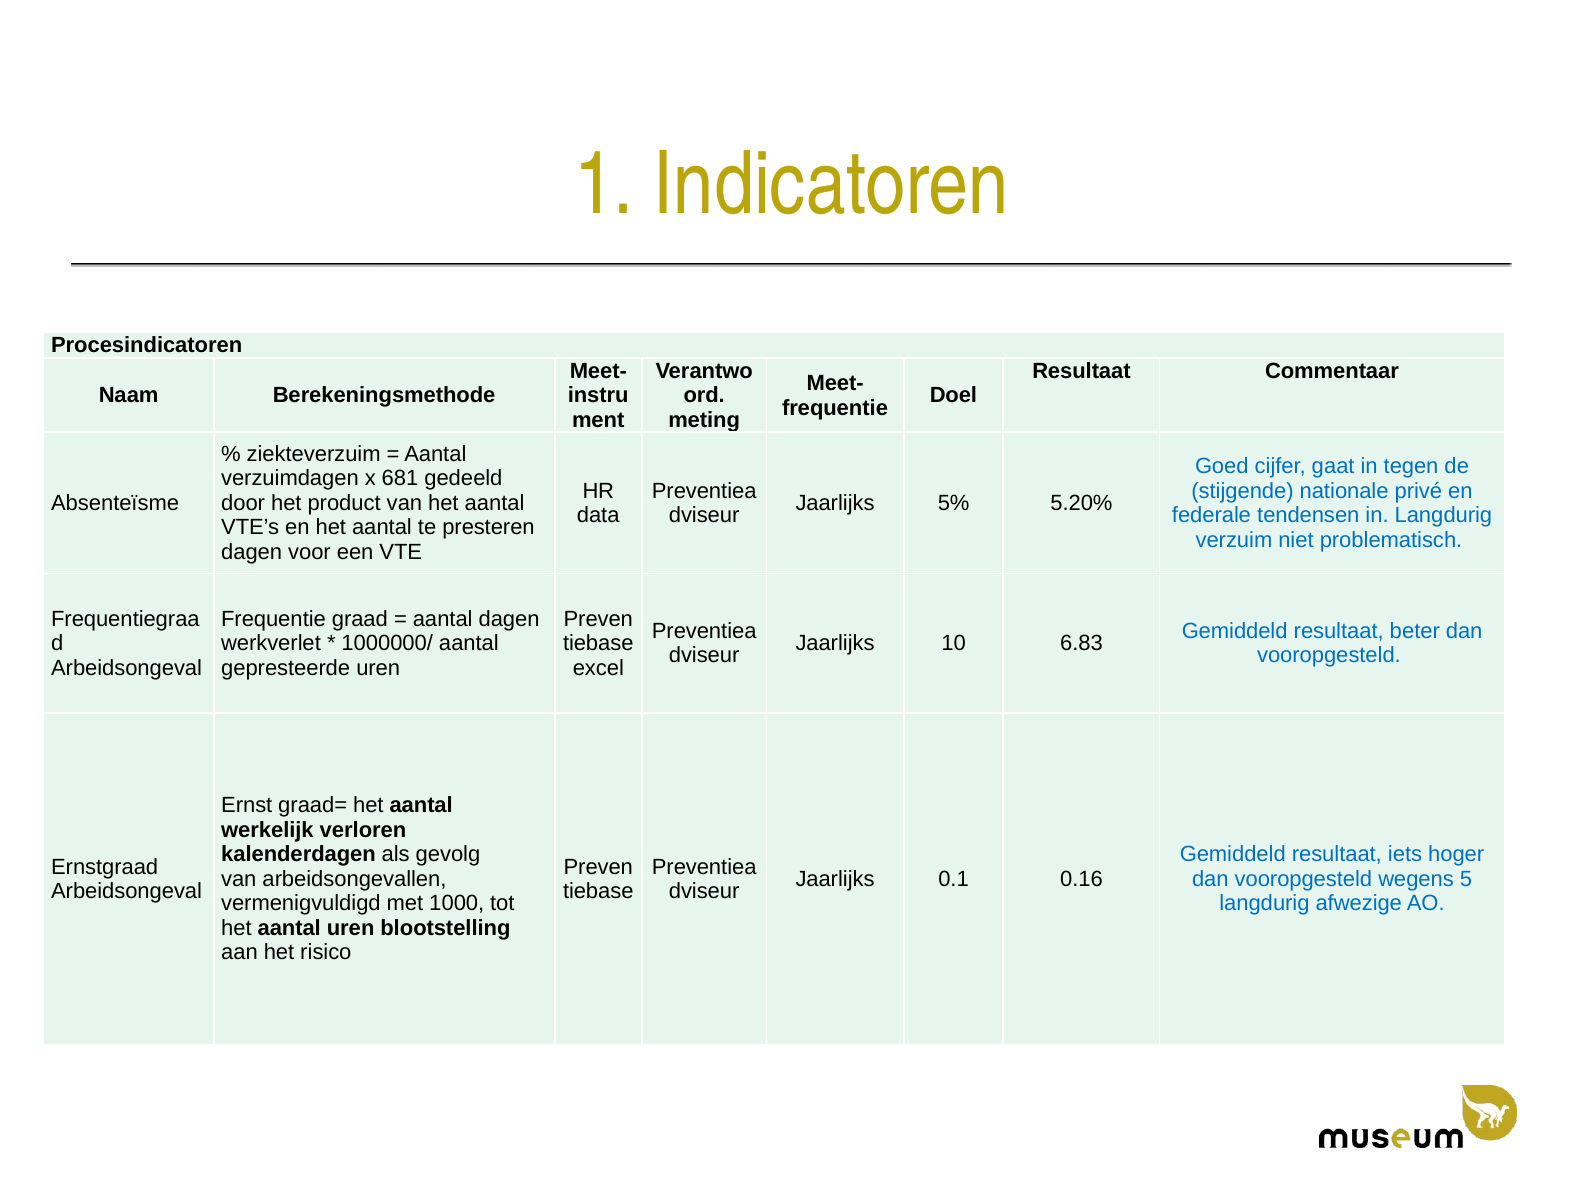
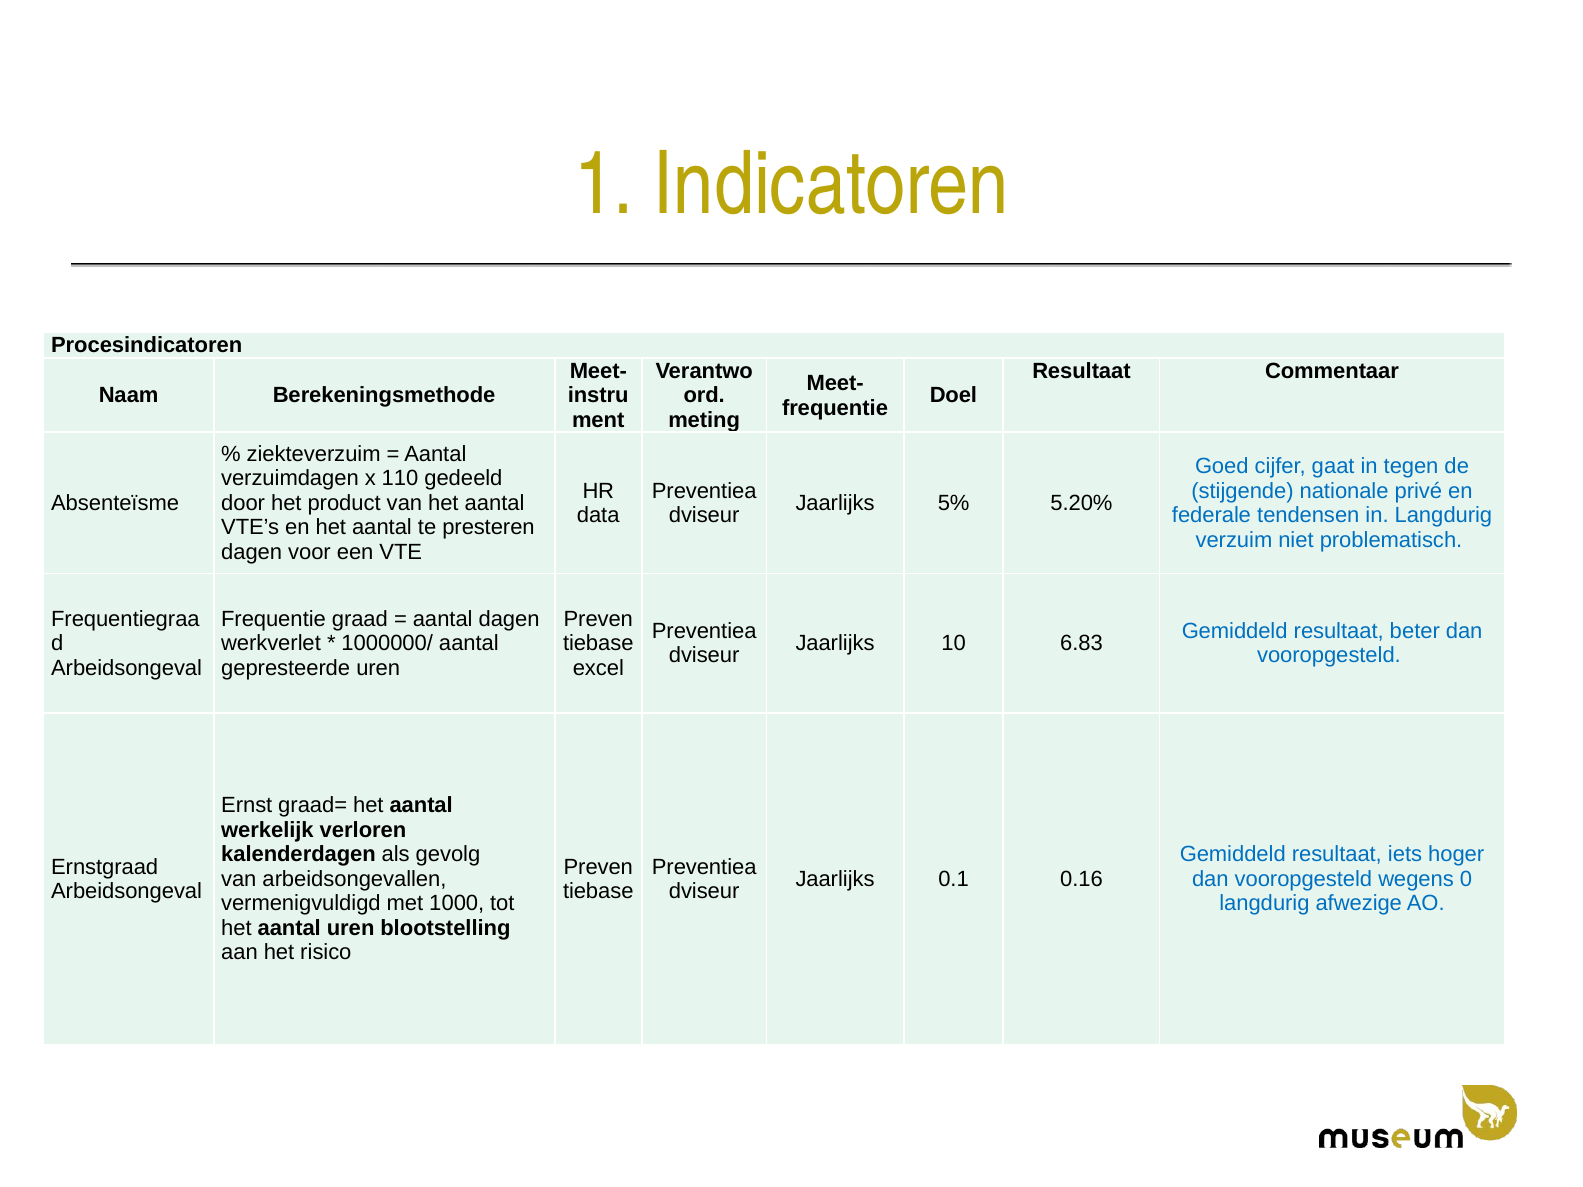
681: 681 -> 110
5: 5 -> 0
